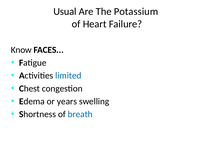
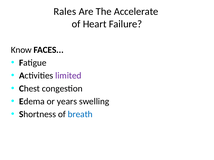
Usual: Usual -> Rales
Potassium: Potassium -> Accelerate
limited colour: blue -> purple
